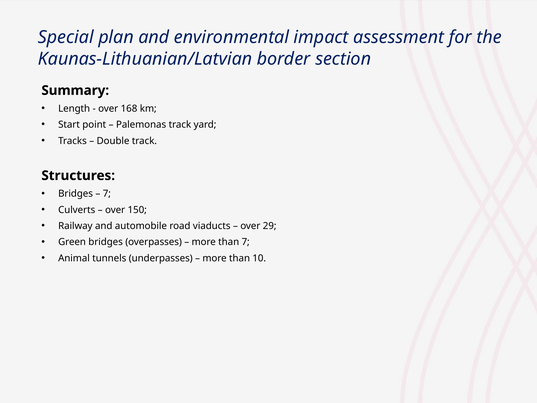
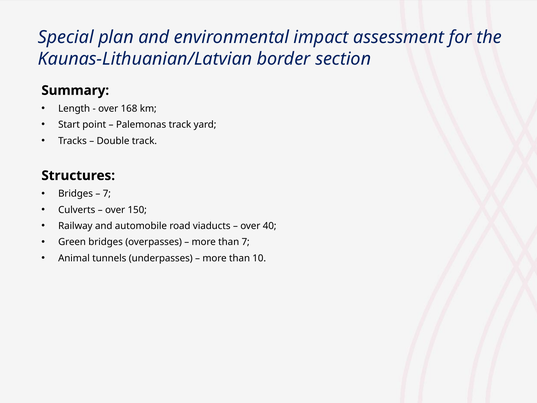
29: 29 -> 40
